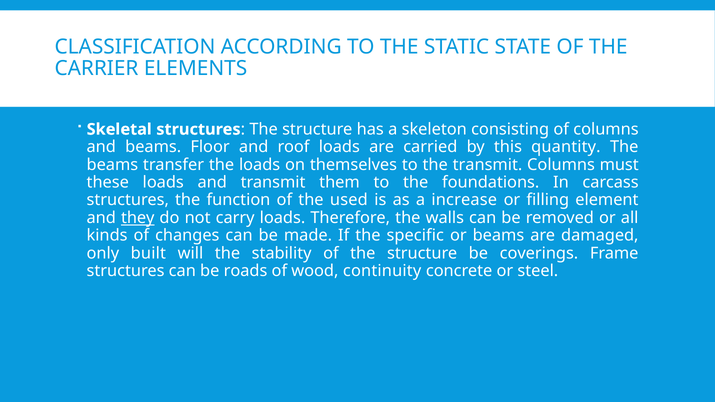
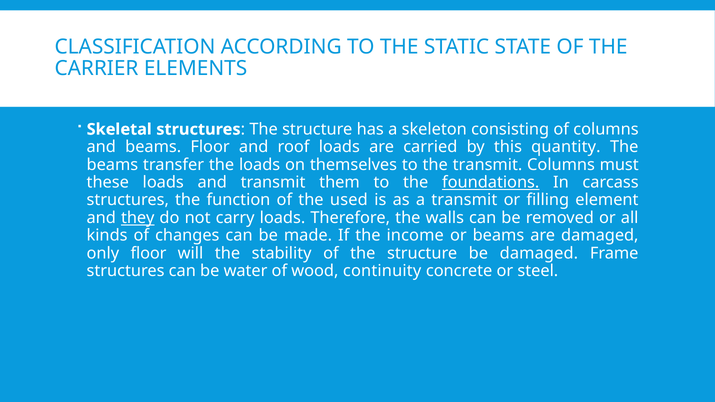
foundations underline: none -> present
a increase: increase -> transmit
specific: specific -> income
only built: built -> floor
be coverings: coverings -> damaged
roads: roads -> water
